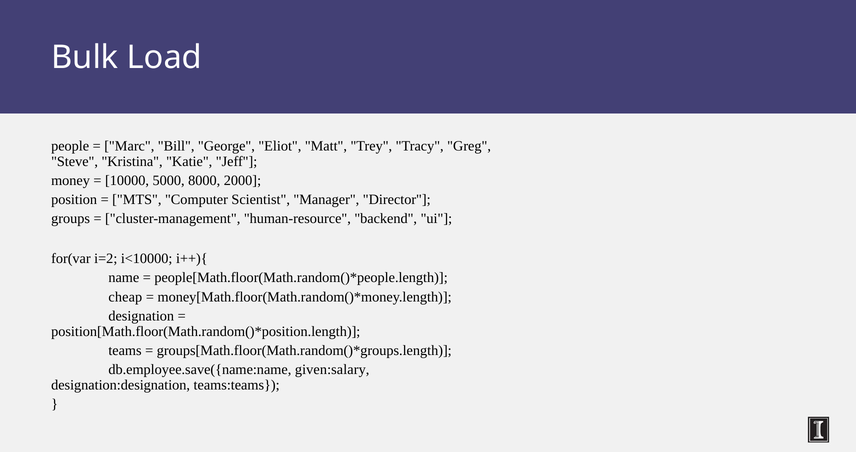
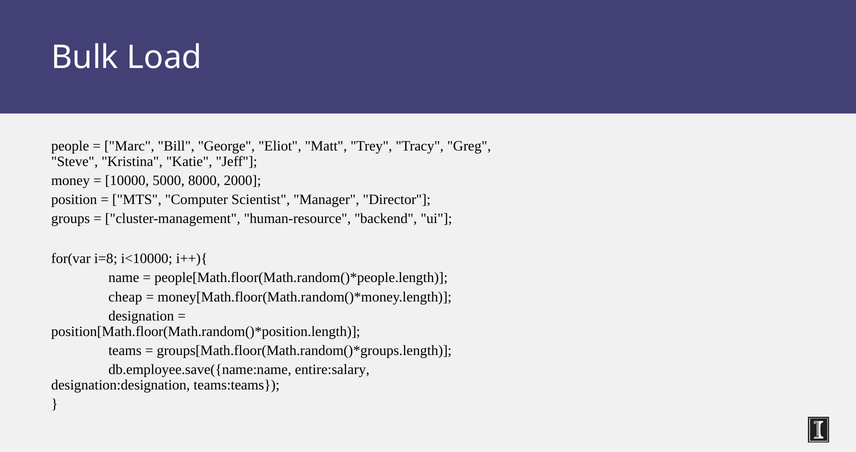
i=2: i=2 -> i=8
given:salary: given:salary -> entire:salary
